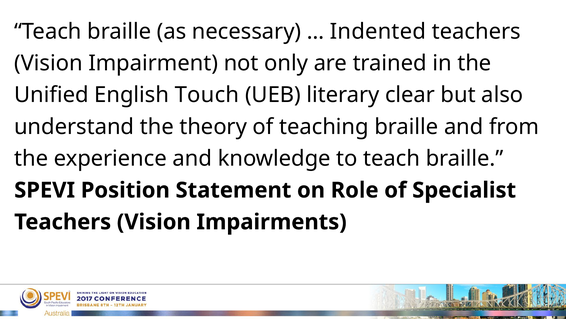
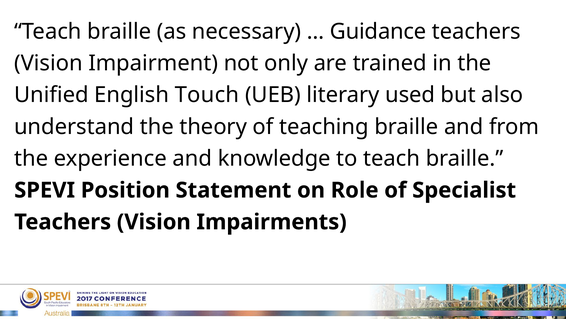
Indented: Indented -> Guidance
clear: clear -> used
